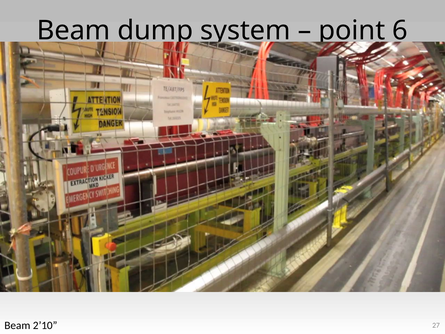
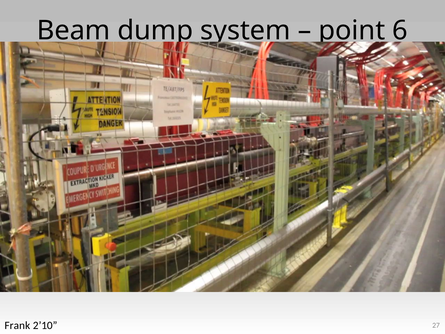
Beam at (17, 325): Beam -> Frank
